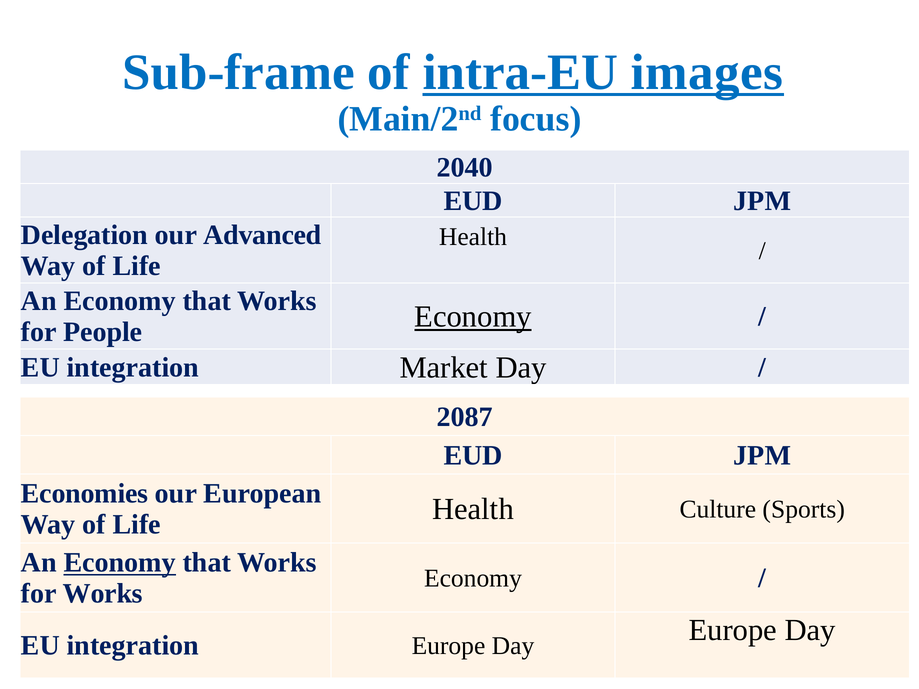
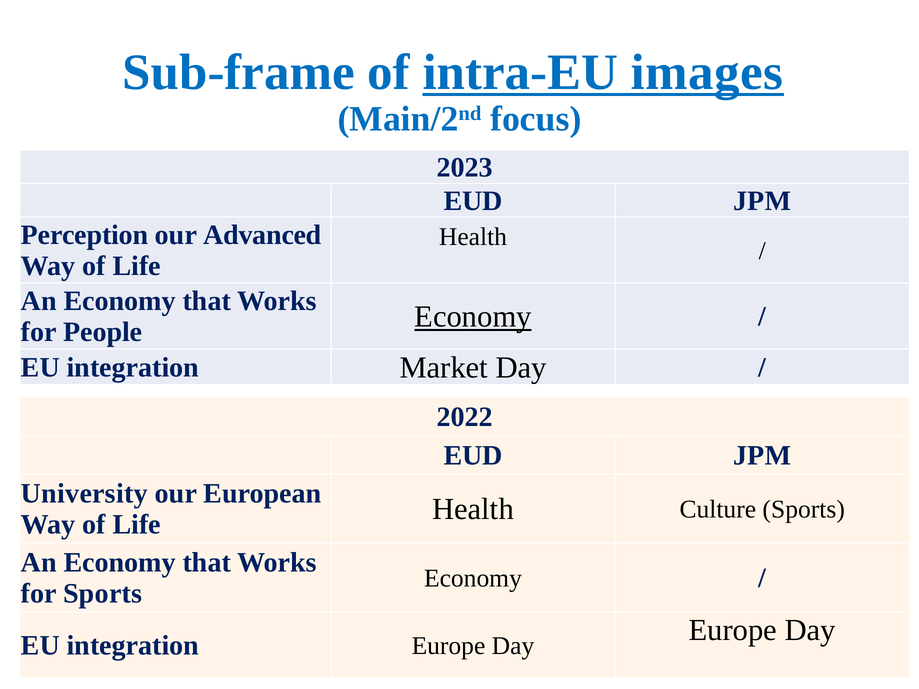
2040: 2040 -> 2023
Delegation: Delegation -> Perception
2087: 2087 -> 2022
Economies: Economies -> University
Economy at (120, 563) underline: present -> none
for Works: Works -> Sports
